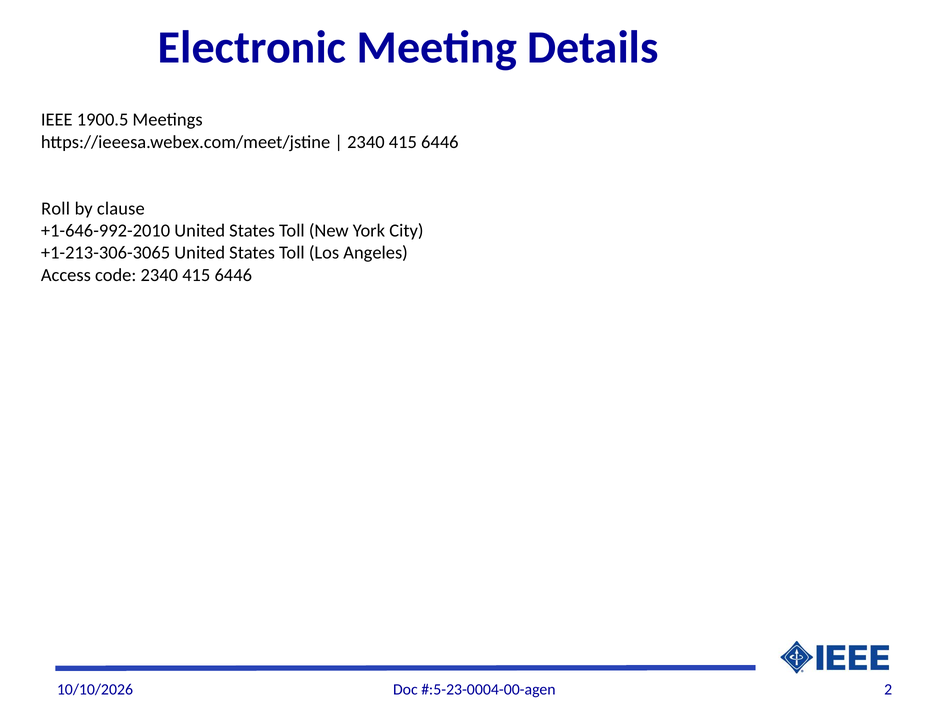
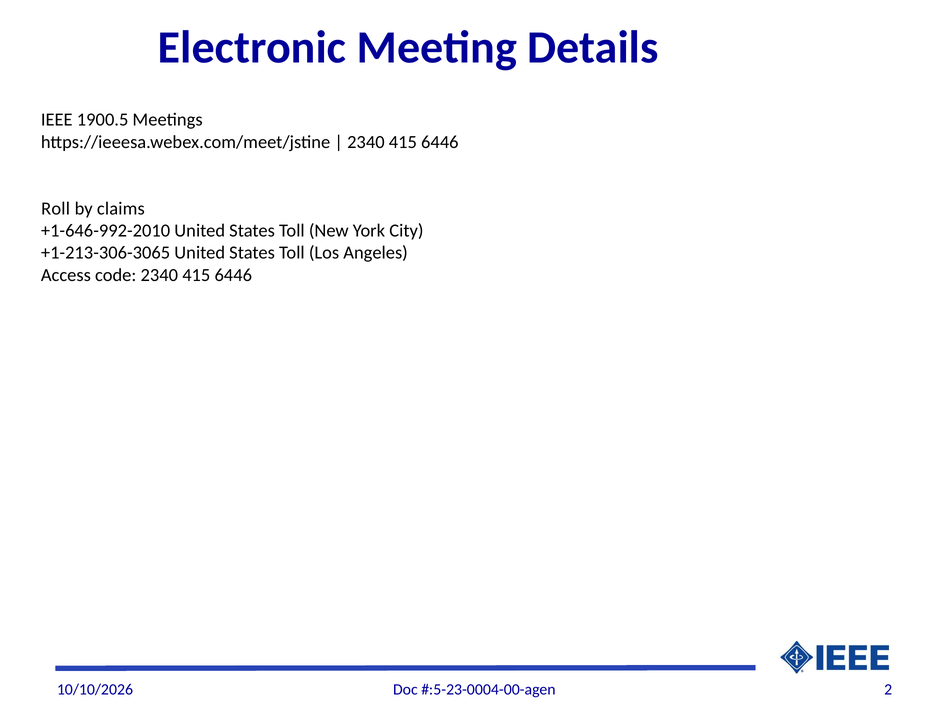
clause: clause -> claims
